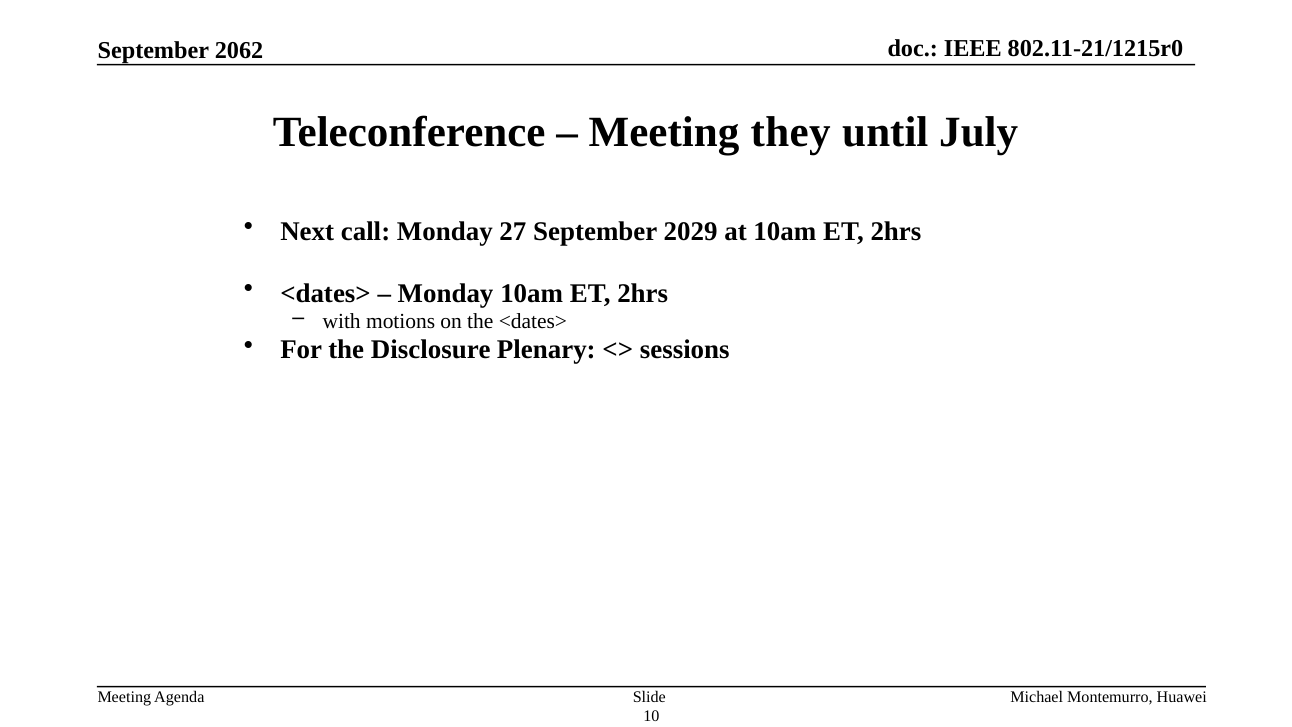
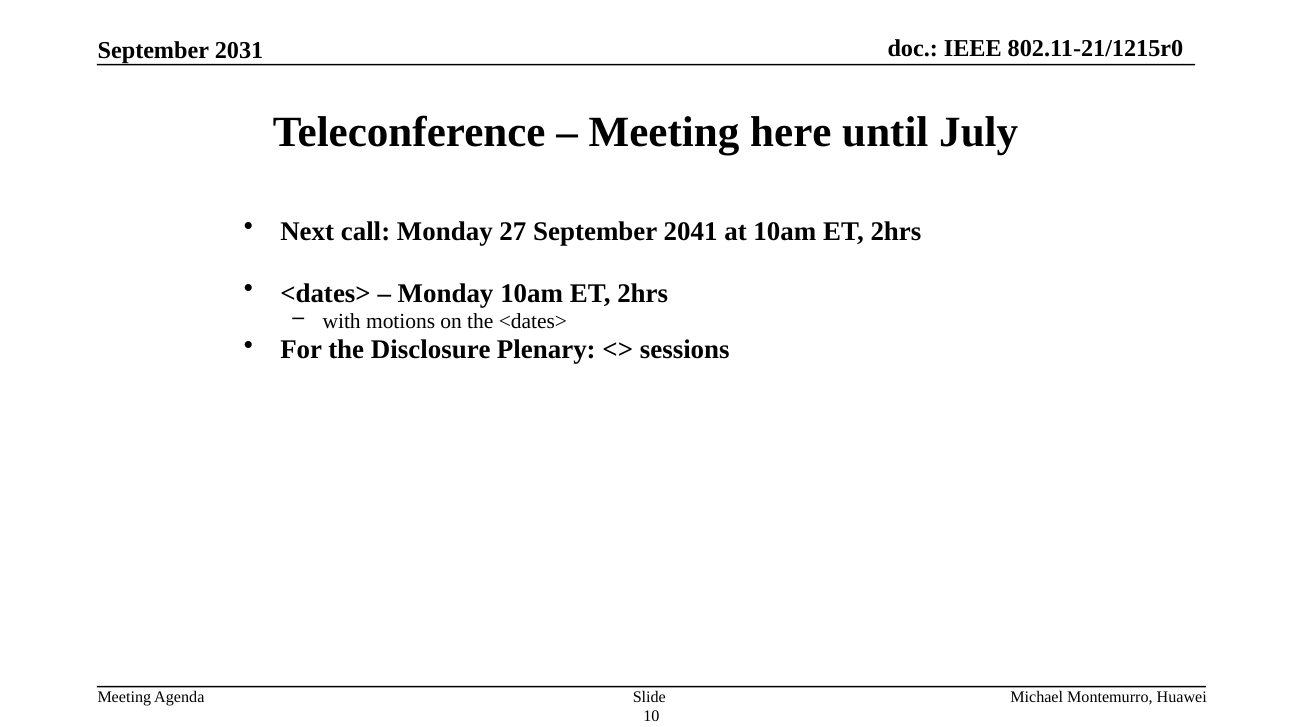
2062: 2062 -> 2031
they: they -> here
2029: 2029 -> 2041
